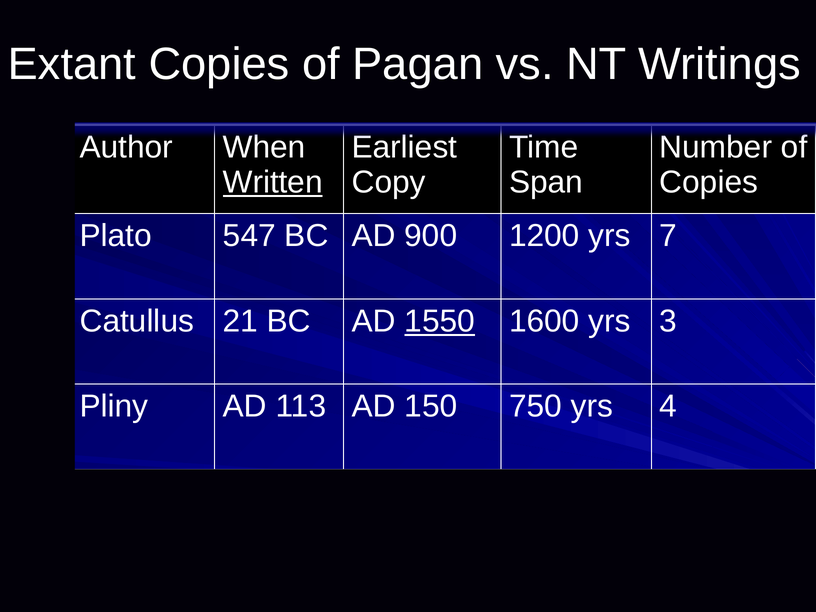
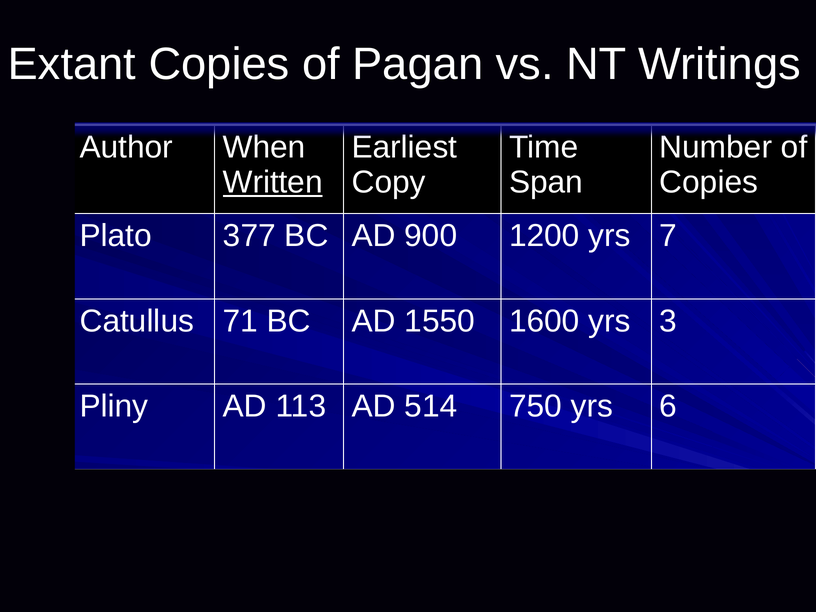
547: 547 -> 377
21: 21 -> 71
1550 underline: present -> none
AD 150: 150 -> 514
yrs 4: 4 -> 6
